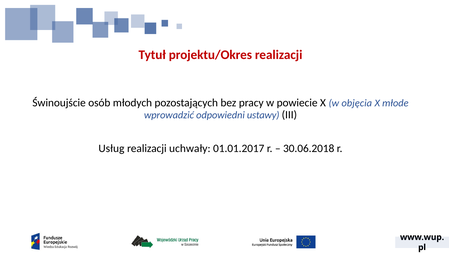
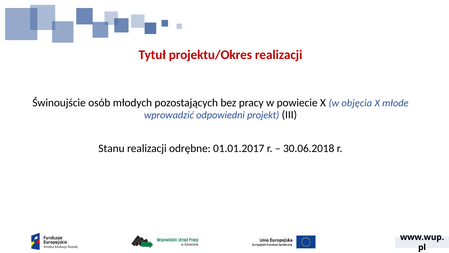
ustawy: ustawy -> projekt
Usług: Usług -> Stanu
uchwały: uchwały -> odrębne
